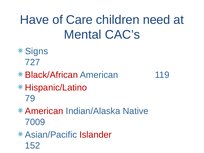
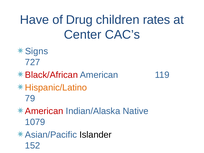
Care: Care -> Drug
need: need -> rates
Mental: Mental -> Center
Hispanic/Latino colour: red -> orange
7009: 7009 -> 1079
Islander colour: red -> black
